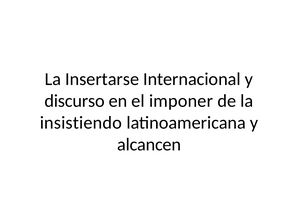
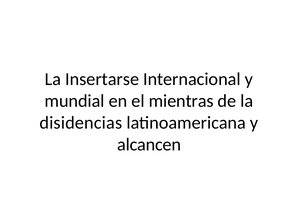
discurso: discurso -> mundial
imponer: imponer -> mientras
insistiendo: insistiendo -> disidencias
